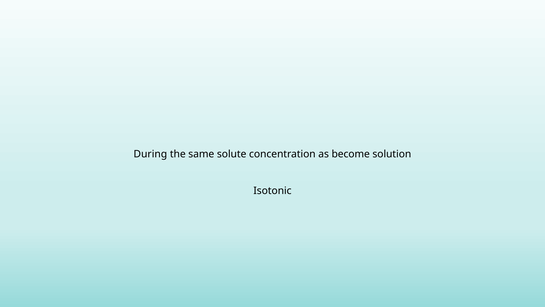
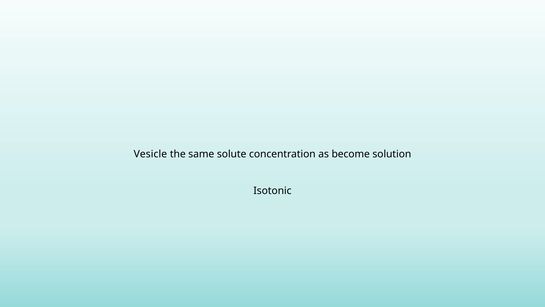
During: During -> Vesicle
